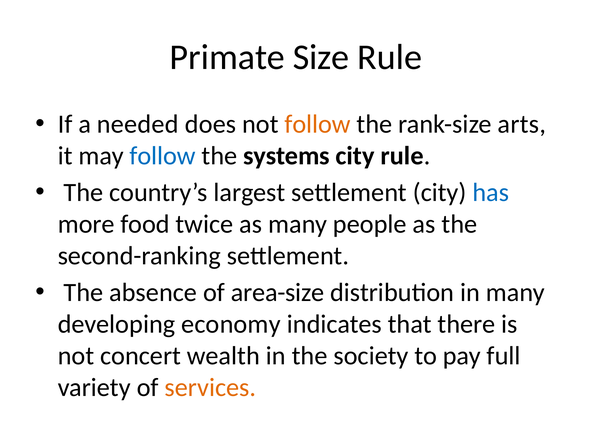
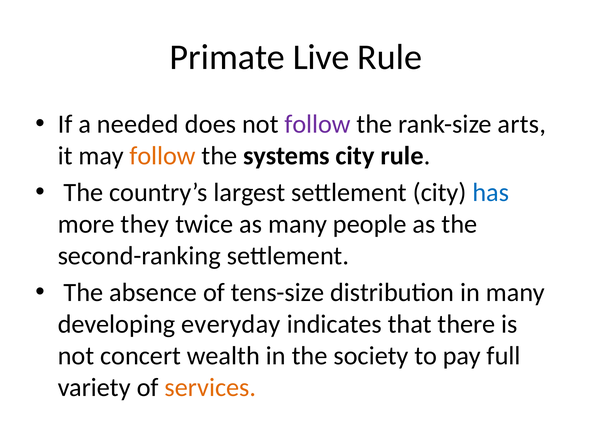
Size: Size -> Live
follow at (318, 124) colour: orange -> purple
follow at (163, 156) colour: blue -> orange
food: food -> they
area-size: area-size -> tens-size
economy: economy -> everyday
